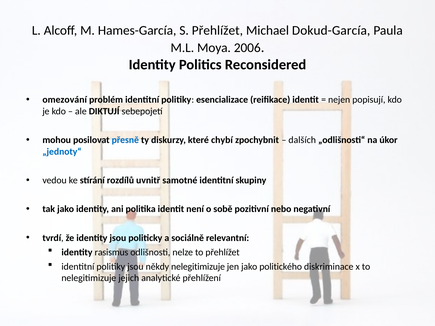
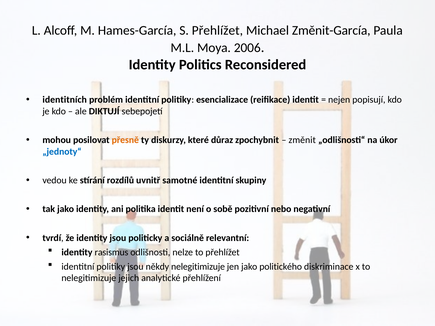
Dokud-García: Dokud-García -> Změnit-García
omezování: omezování -> identitních
přesně colour: blue -> orange
chybí: chybí -> důraz
dalších: dalších -> změnit
